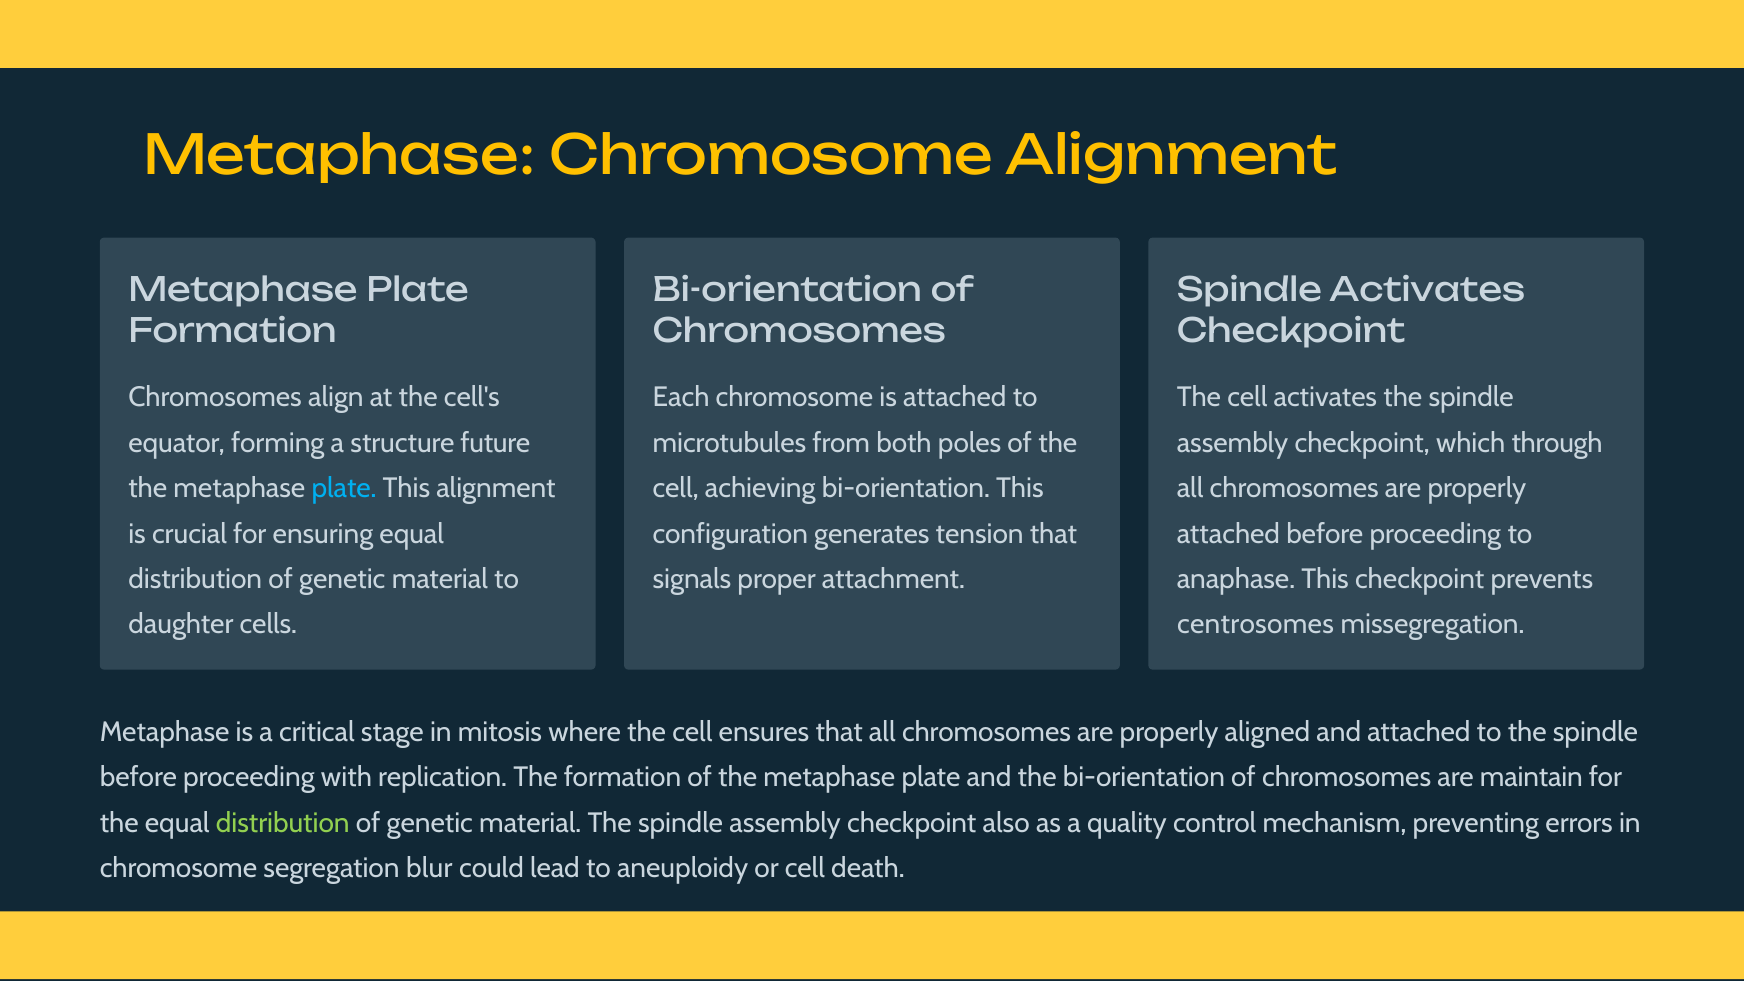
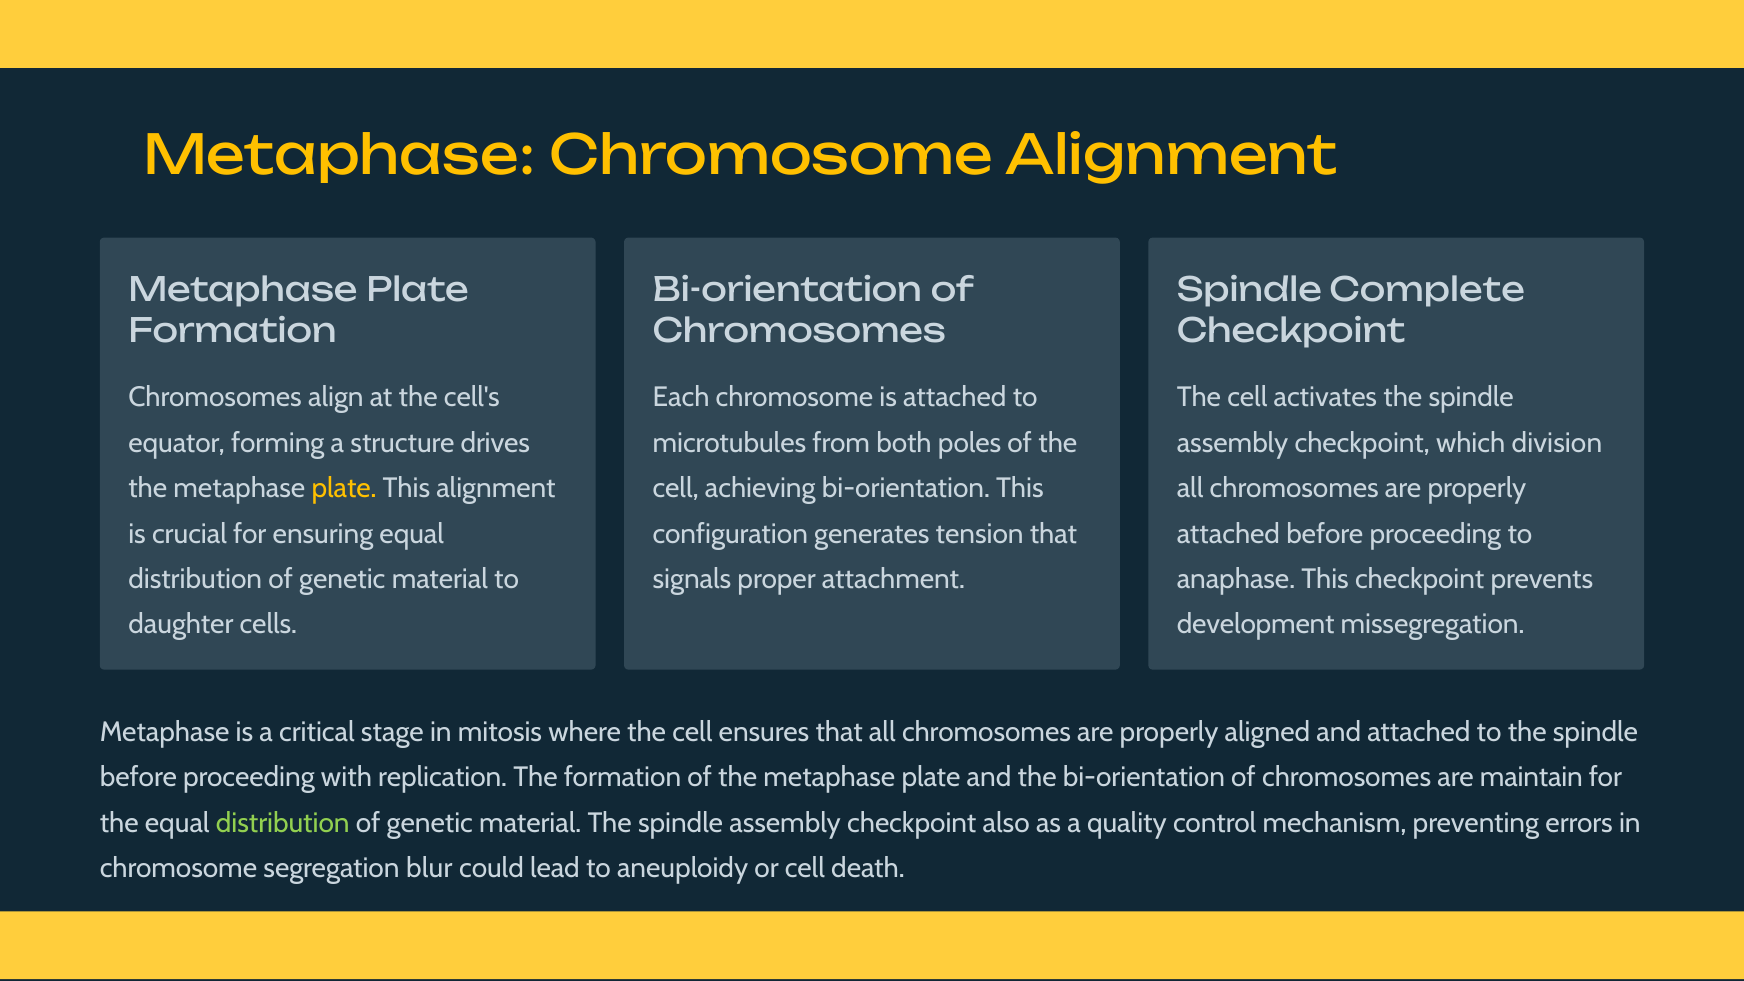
Spindle Activates: Activates -> Complete
future: future -> drives
through: through -> division
plate at (344, 488) colour: light blue -> yellow
centrosomes: centrosomes -> development
